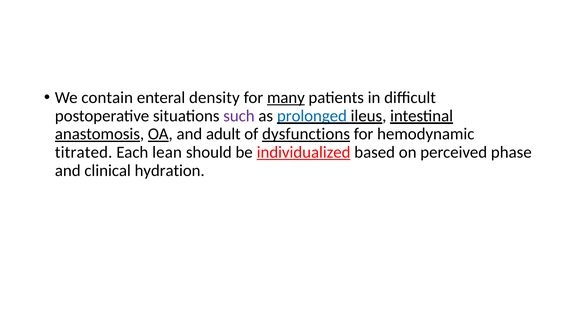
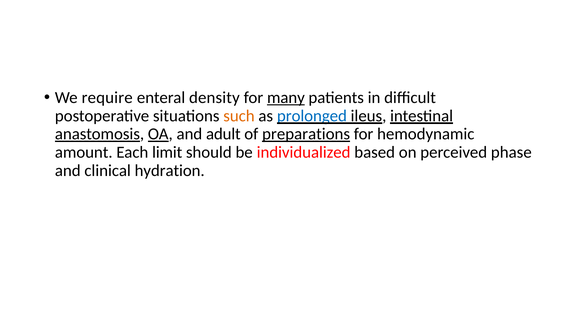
contain: contain -> require
such colour: purple -> orange
dysfunctions: dysfunctions -> preparations
titrated: titrated -> amount
lean: lean -> limit
individualized underline: present -> none
